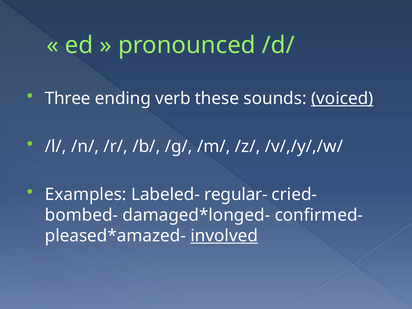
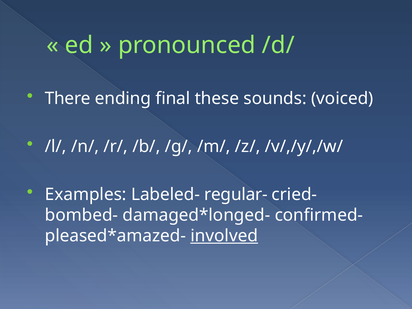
Three: Three -> There
verb: verb -> final
voiced underline: present -> none
